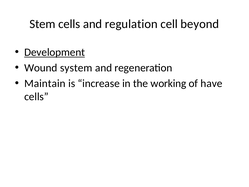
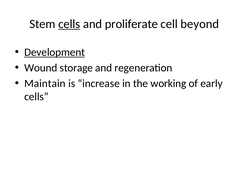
cells at (69, 24) underline: none -> present
regulation: regulation -> proliferate
system: system -> storage
have: have -> early
